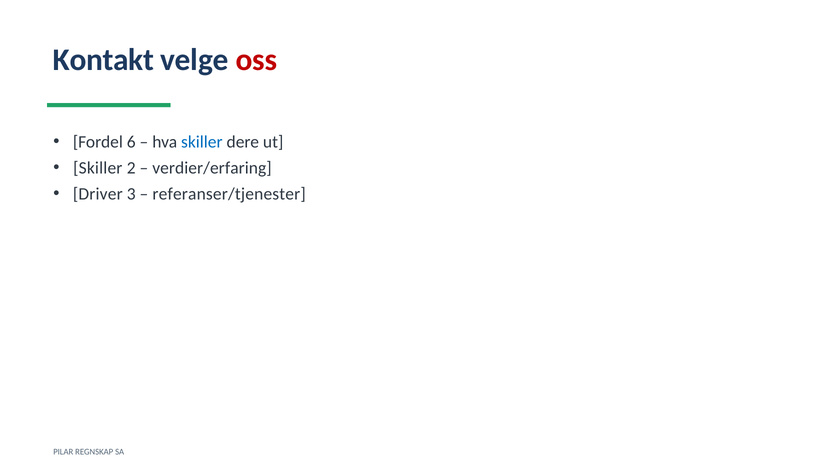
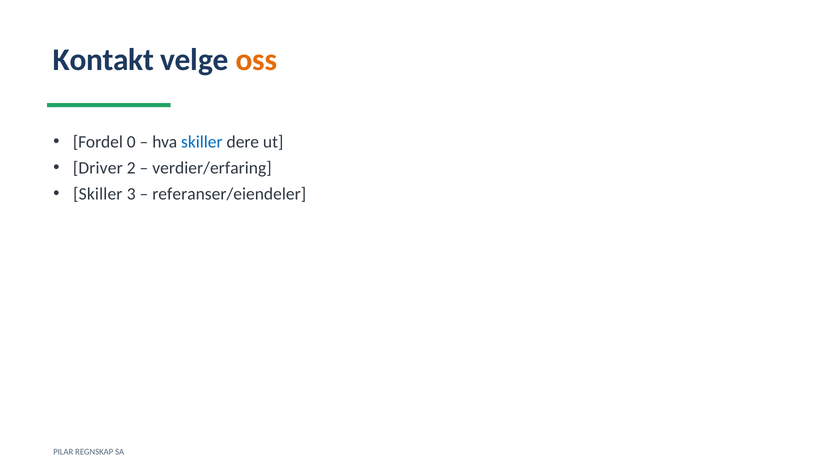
oss colour: red -> orange
6: 6 -> 0
Skiller at (98, 168): Skiller -> Driver
Driver at (98, 194): Driver -> Skiller
referanser/tjenester: referanser/tjenester -> referanser/eiendeler
